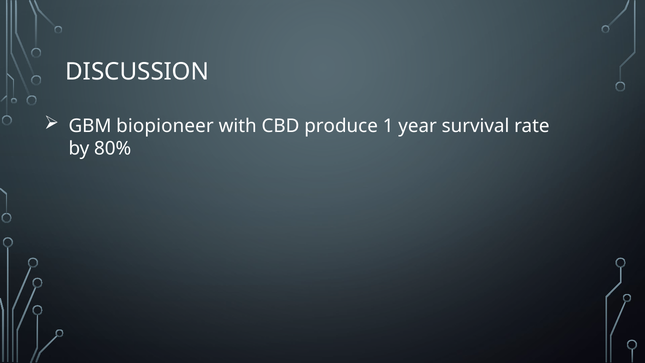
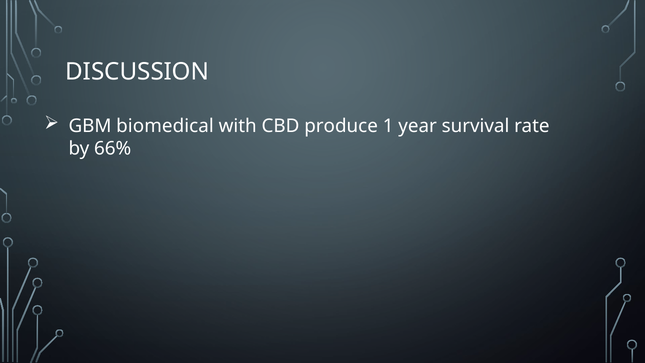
biopioneer: biopioneer -> biomedical
80%: 80% -> 66%
